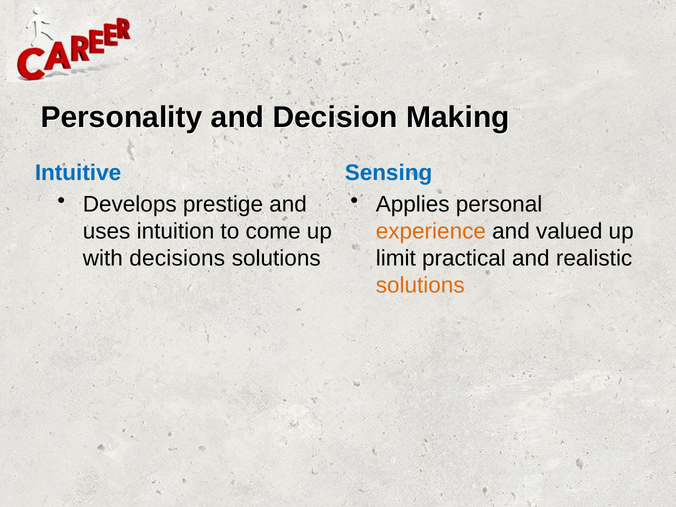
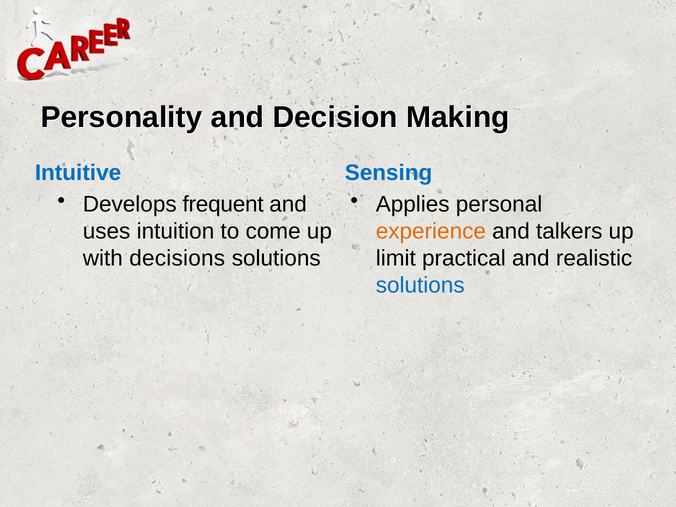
prestige: prestige -> frequent
valued: valued -> talkers
solutions at (420, 286) colour: orange -> blue
